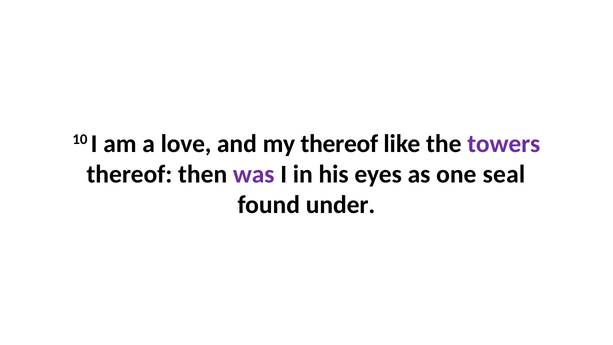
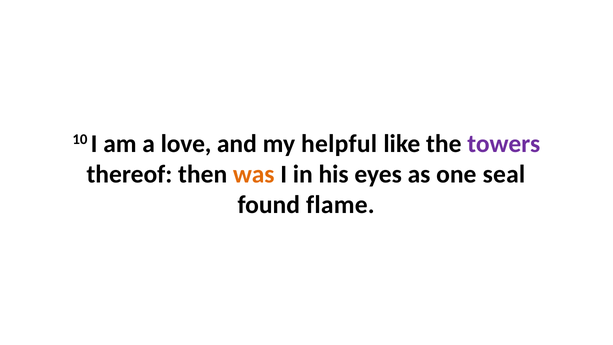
my thereof: thereof -> helpful
was colour: purple -> orange
under: under -> flame
